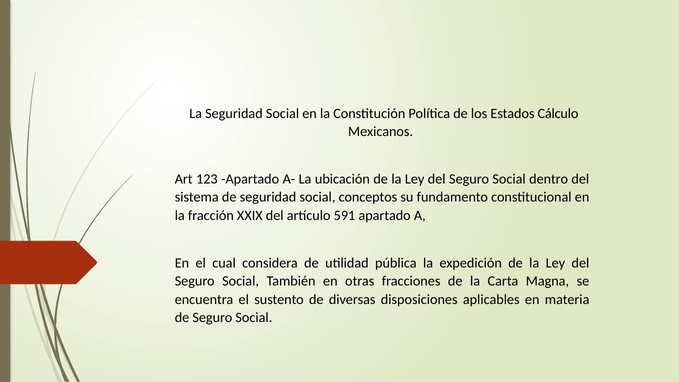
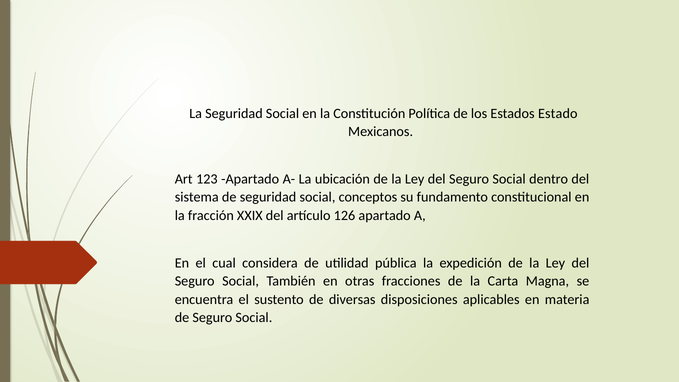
Cálculo: Cálculo -> Estado
591: 591 -> 126
